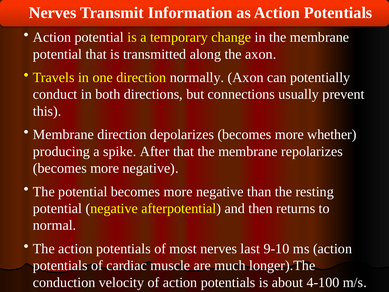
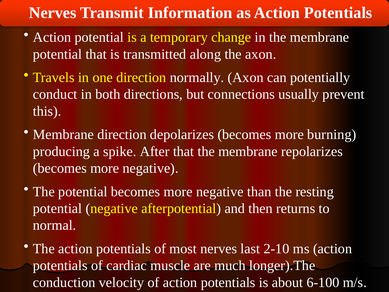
whether: whether -> burning
9-10: 9-10 -> 2-10
4-100: 4-100 -> 6-100
